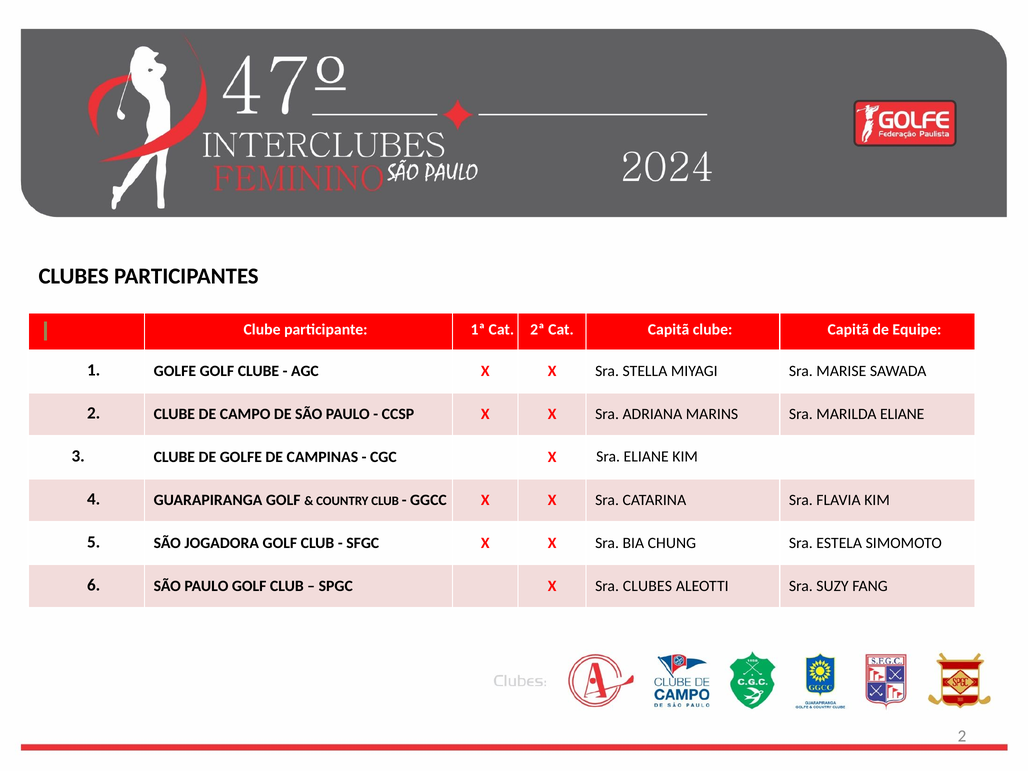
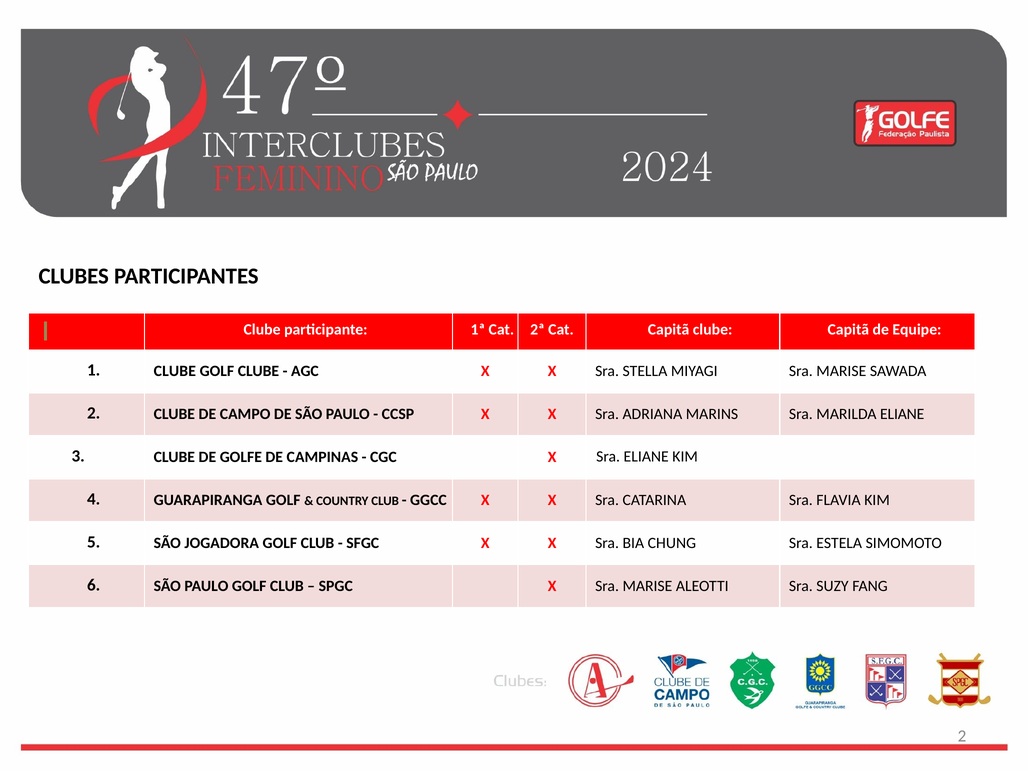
1 GOLFE: GOLFE -> CLUBE
X Sra CLUBES: CLUBES -> MARISE
